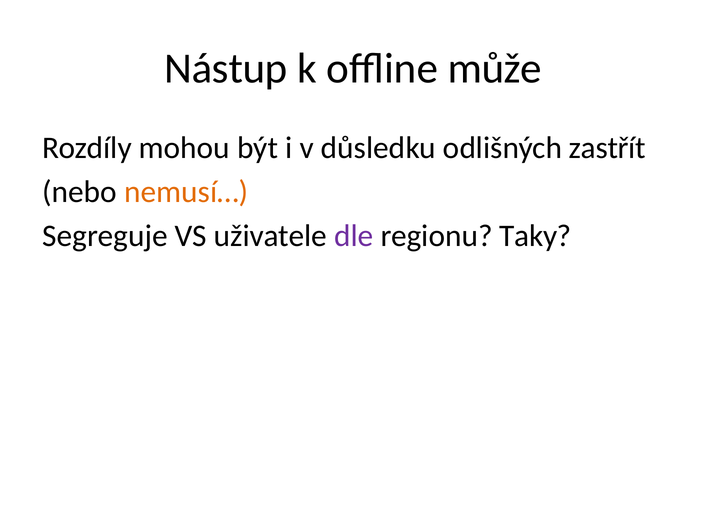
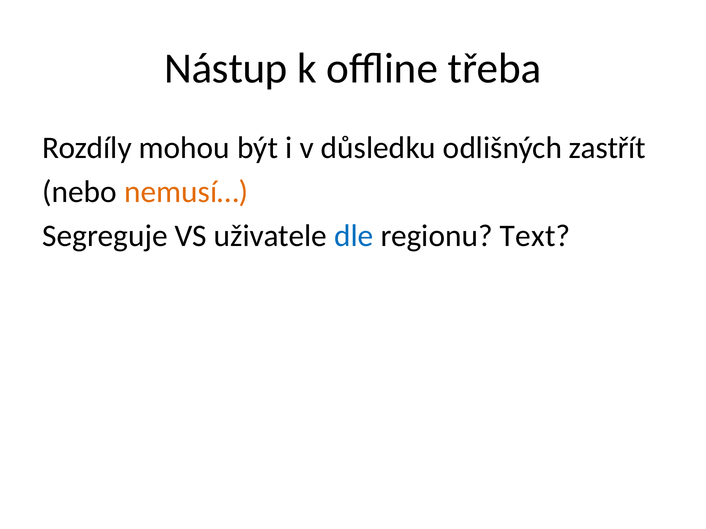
může: může -> třeba
dle colour: purple -> blue
Taky: Taky -> Text
